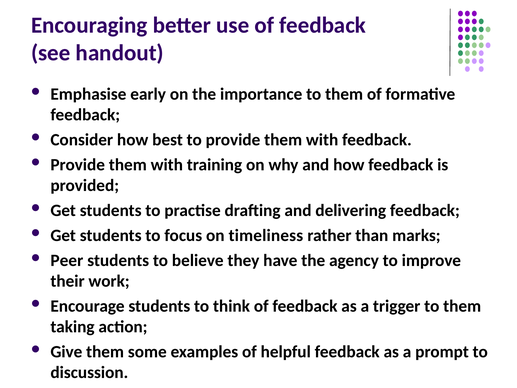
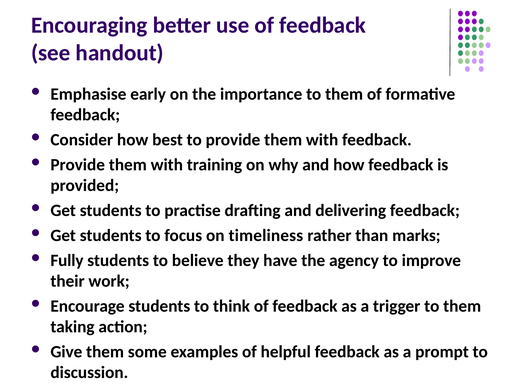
Peer: Peer -> Fully
